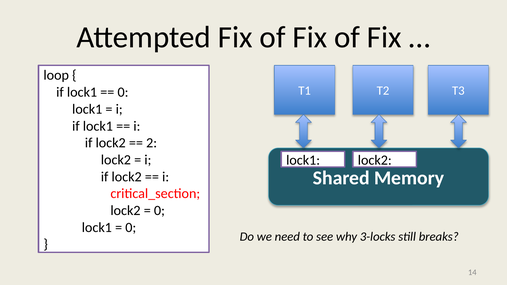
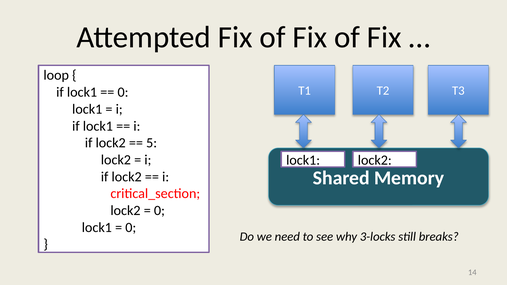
2: 2 -> 5
